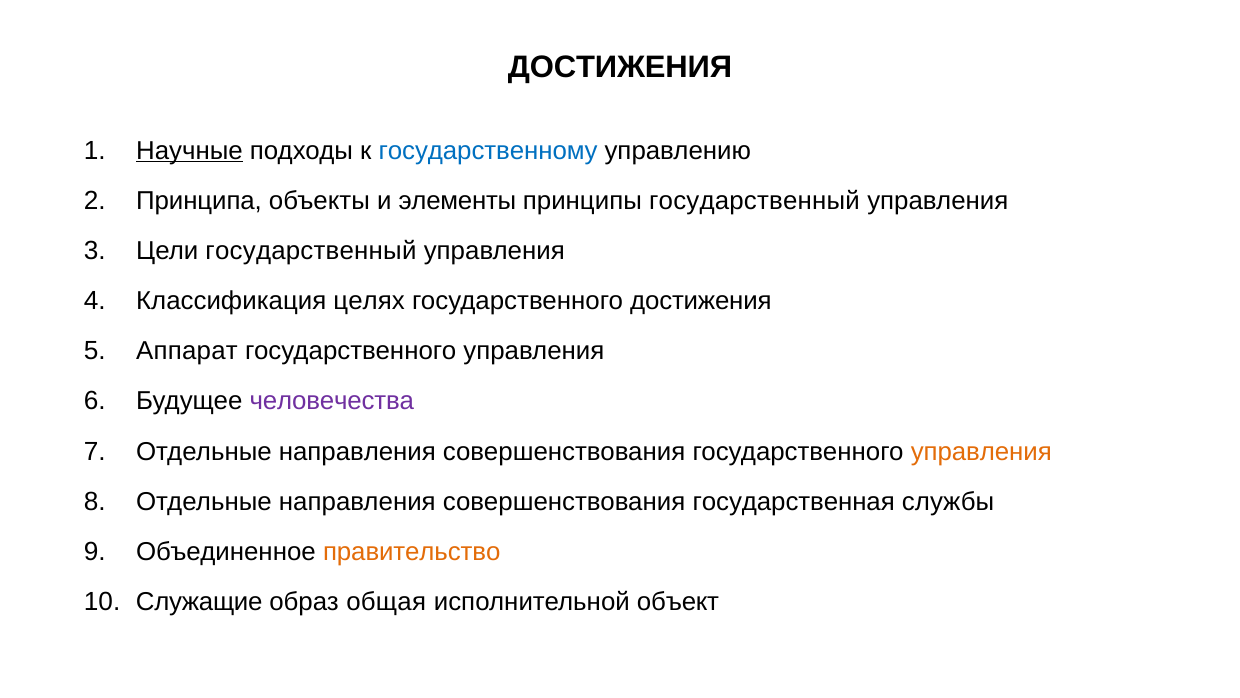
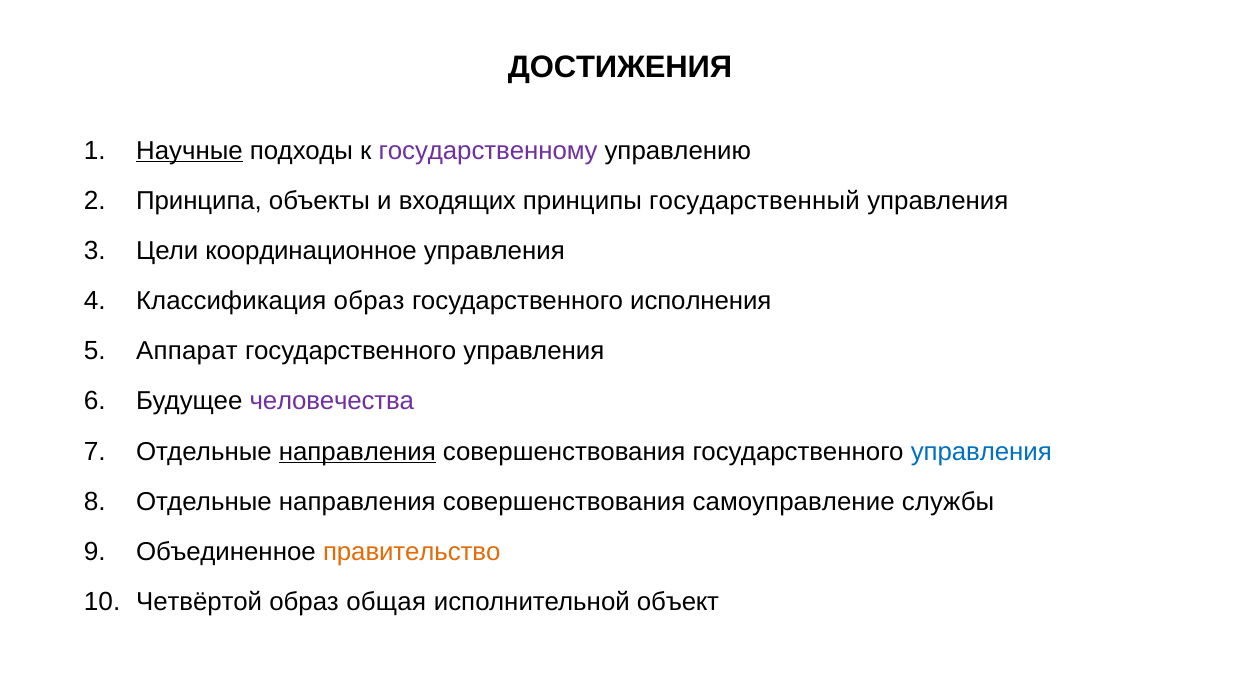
государственному colour: blue -> purple
элементы: элементы -> входящих
Цели государственный: государственный -> координационное
Классификация целях: целях -> образ
государственного достижения: достижения -> исполнения
направления at (357, 451) underline: none -> present
управления at (981, 451) colour: orange -> blue
государственная: государственная -> самоуправление
Служащие: Служащие -> Четвёртой
